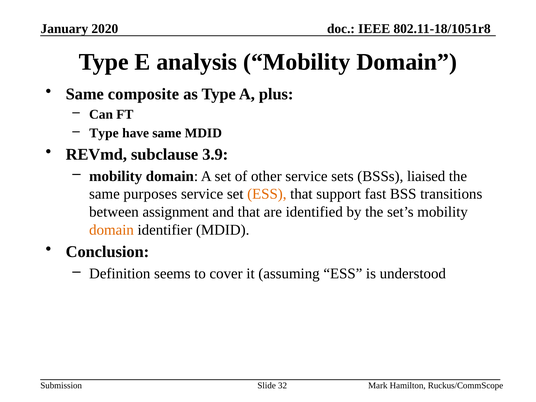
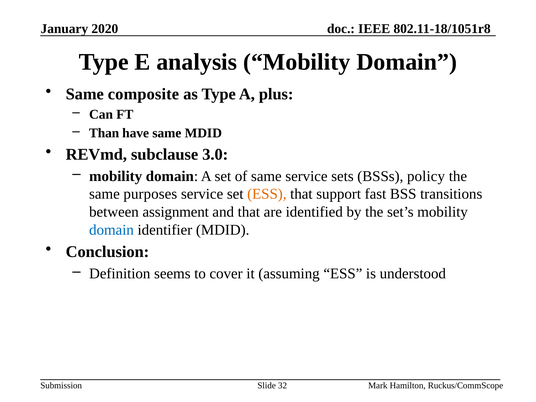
Type at (104, 133): Type -> Than
3.9: 3.9 -> 3.0
of other: other -> same
liaised: liaised -> policy
domain at (112, 230) colour: orange -> blue
